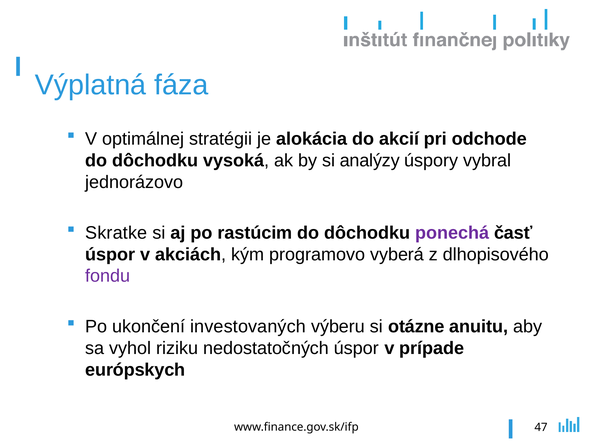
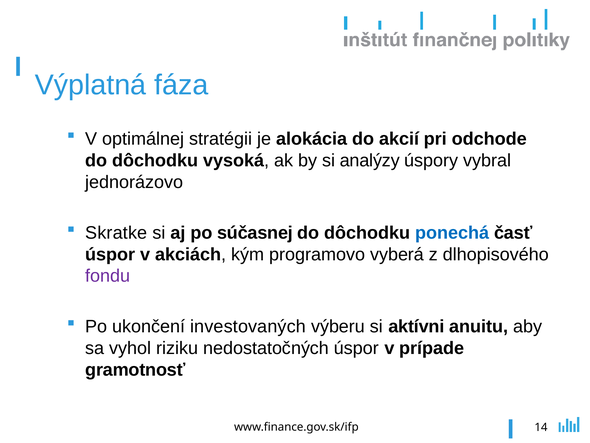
rastúcim: rastúcim -> súčasnej
ponechá colour: purple -> blue
otázne: otázne -> aktívni
európskych: európskych -> gramotnosť
47: 47 -> 14
